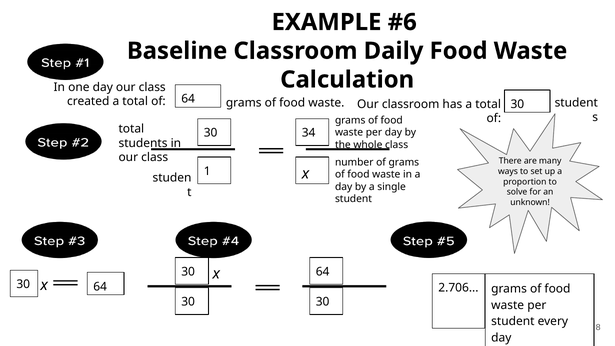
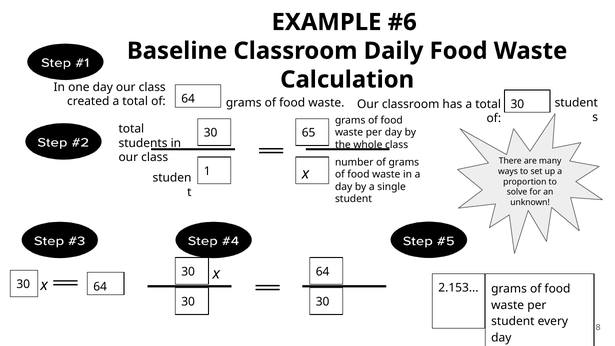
34: 34 -> 65
2.706: 2.706 -> 2.153
